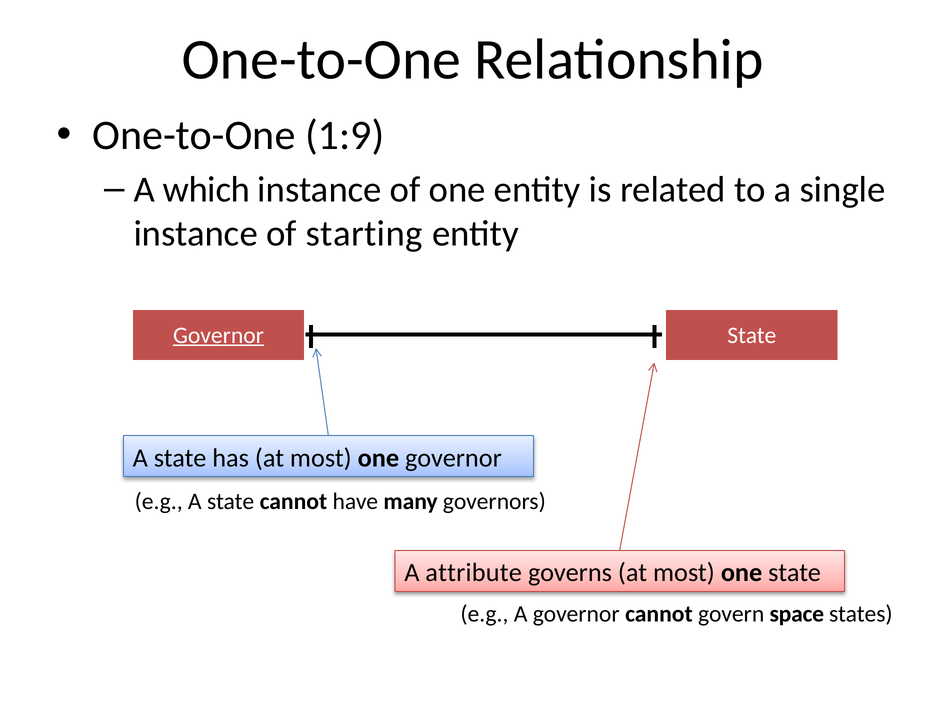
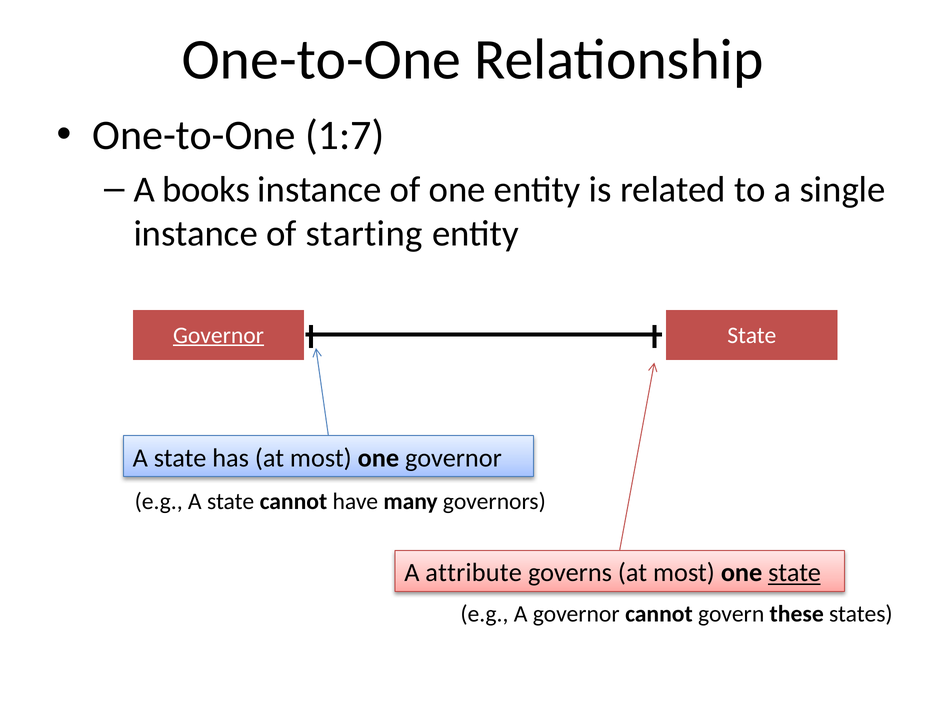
1:9: 1:9 -> 1:7
which: which -> books
state at (795, 573) underline: none -> present
space: space -> these
